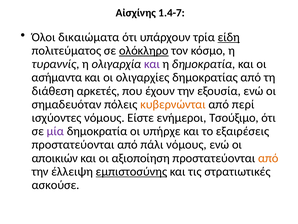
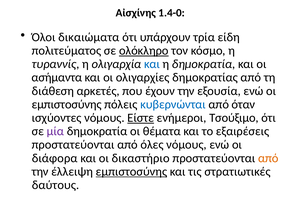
1.4-7: 1.4-7 -> 1.4-0
είδη underline: present -> none
και at (152, 64) colour: purple -> blue
σημαδευόταν at (67, 104): σημαδευόταν -> εμπιστοσύνης
κυβερνώνται colour: orange -> blue
περί: περί -> όταν
Είστε underline: none -> present
υπήρχε: υπήρχε -> θέματα
πάλι: πάλι -> όλες
αποικιών: αποικιών -> διάφορα
αξιοποίηση: αξιοποίηση -> δικαστήριο
ασκούσε: ασκούσε -> δαύτους
